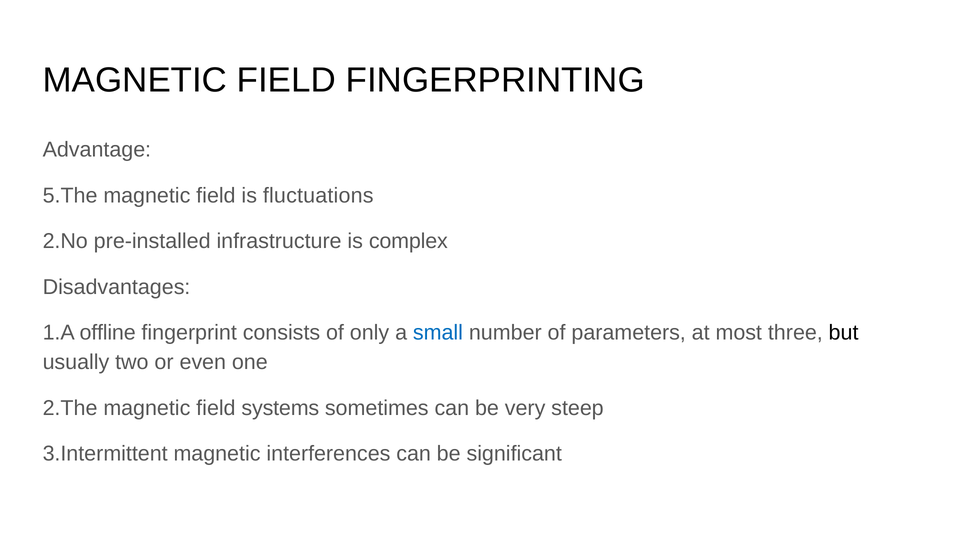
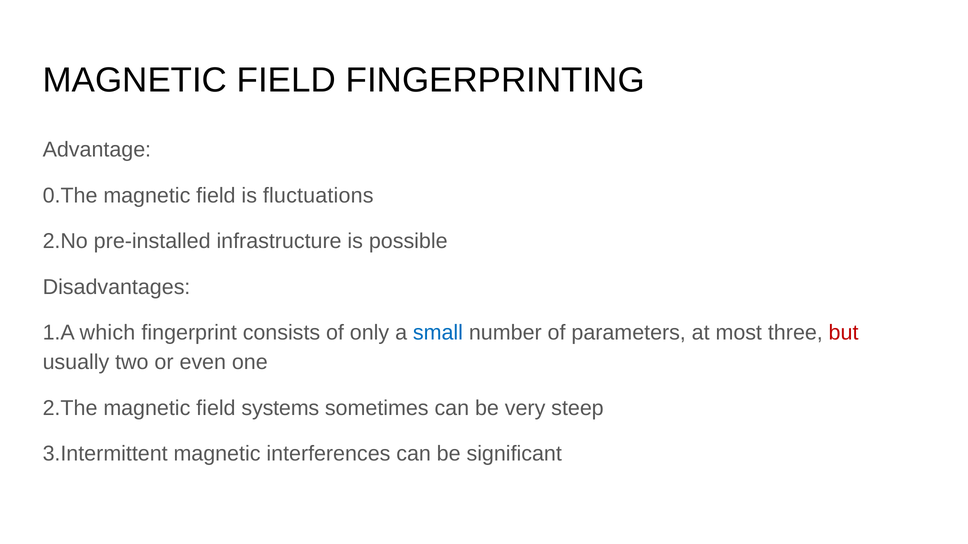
5.The: 5.The -> 0.The
complex: complex -> possible
offline: offline -> which
but colour: black -> red
